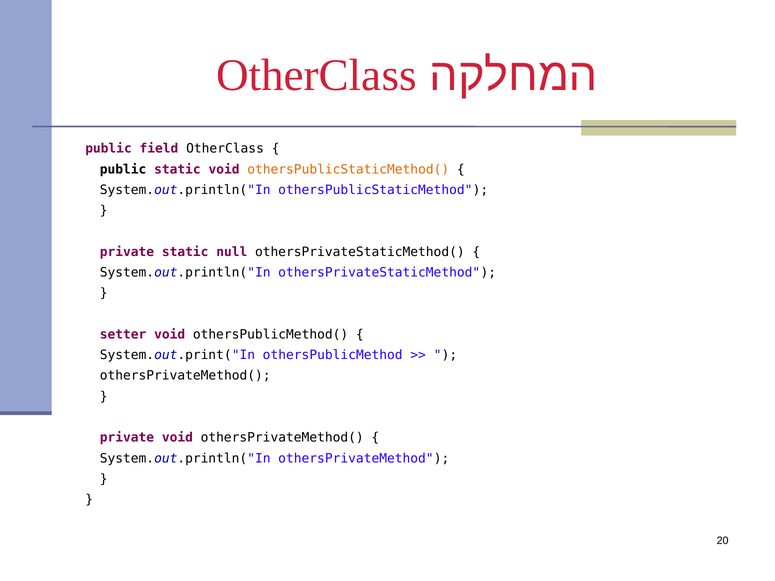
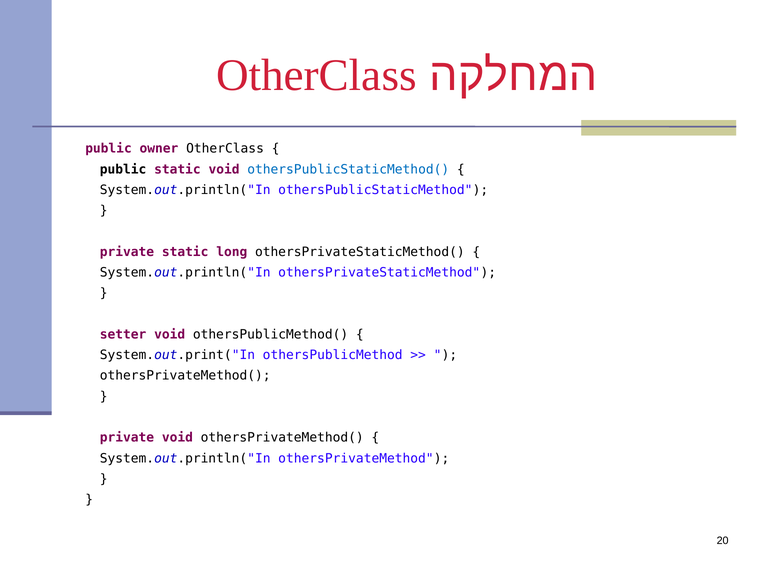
field: field -> owner
othersPublicStaticMethod( colour: orange -> blue
null: null -> long
